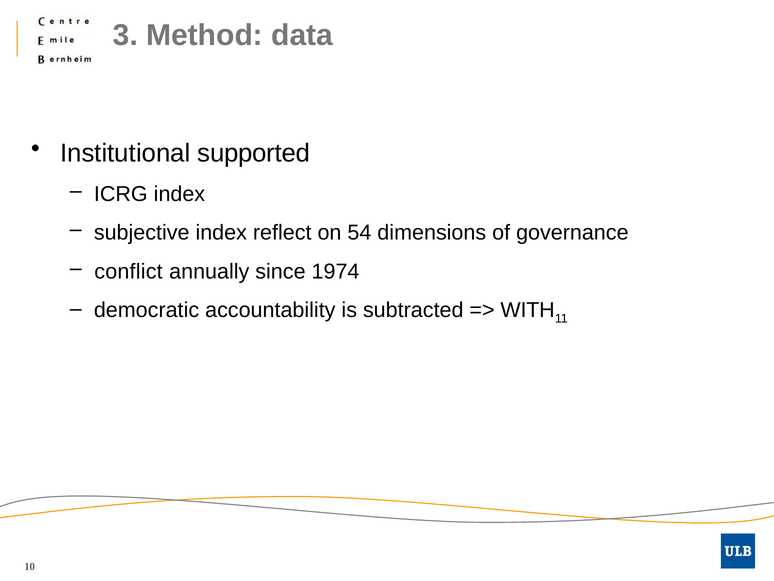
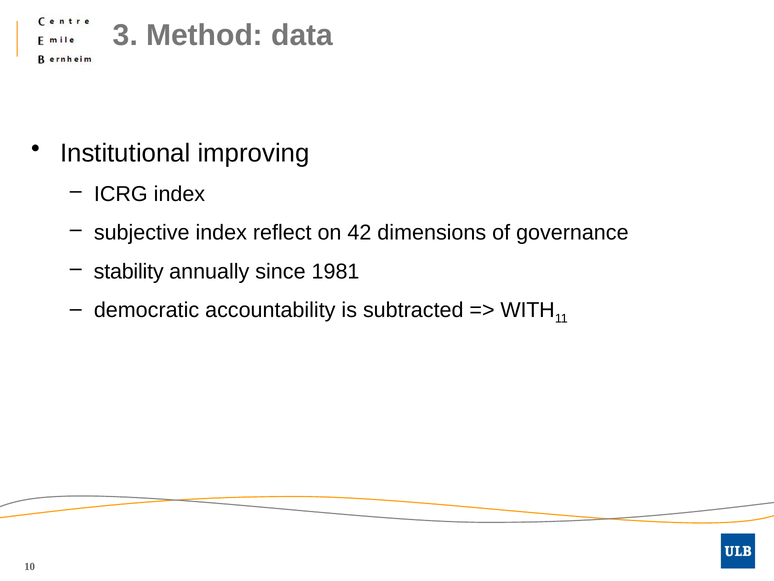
supported: supported -> improving
54: 54 -> 42
conflict: conflict -> stability
1974: 1974 -> 1981
